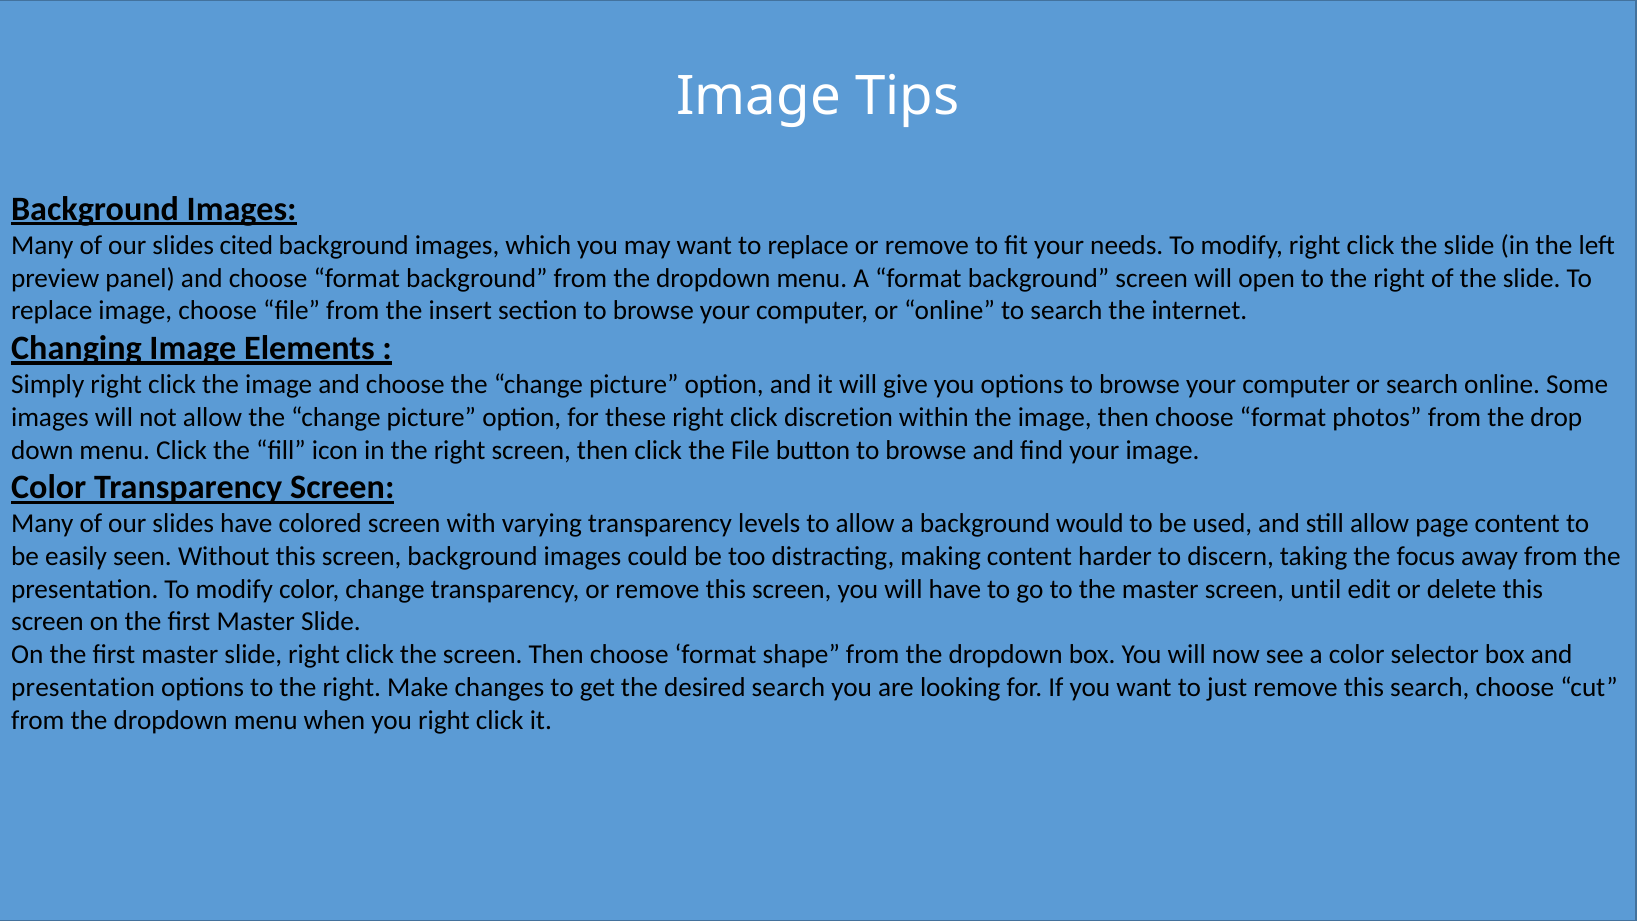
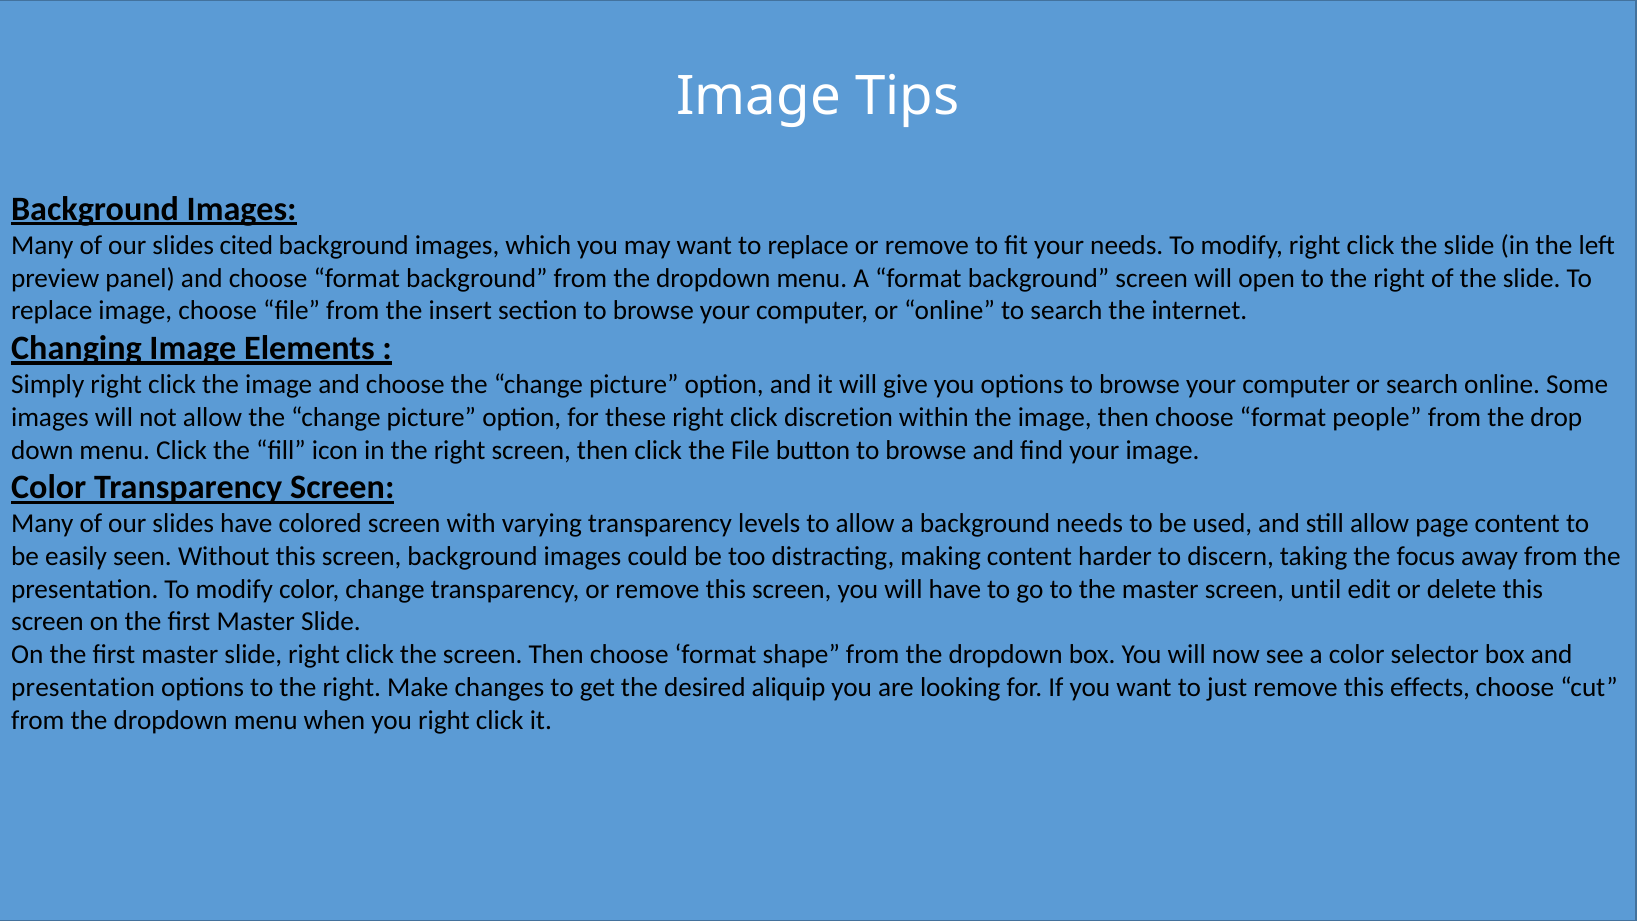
photos: photos -> people
background would: would -> needs
desired search: search -> aliquip
this search: search -> effects
